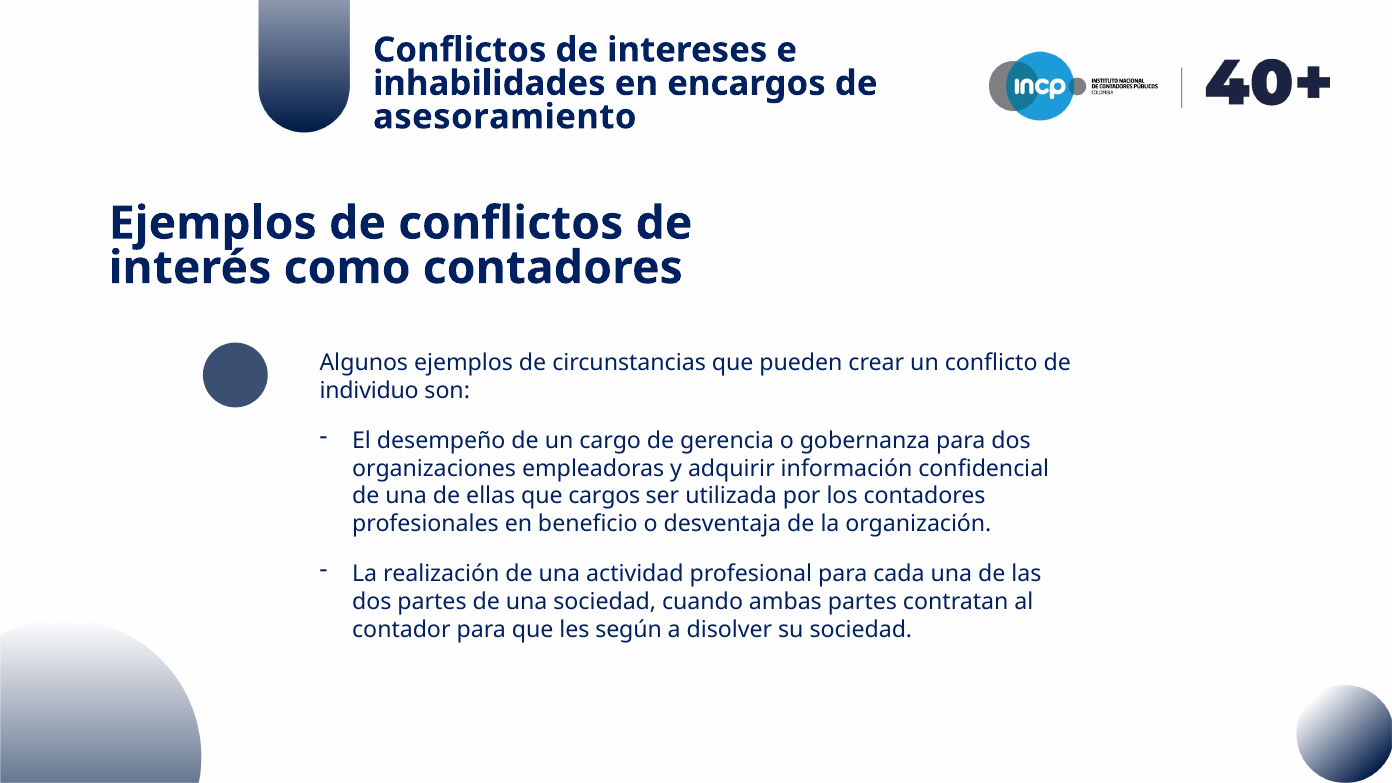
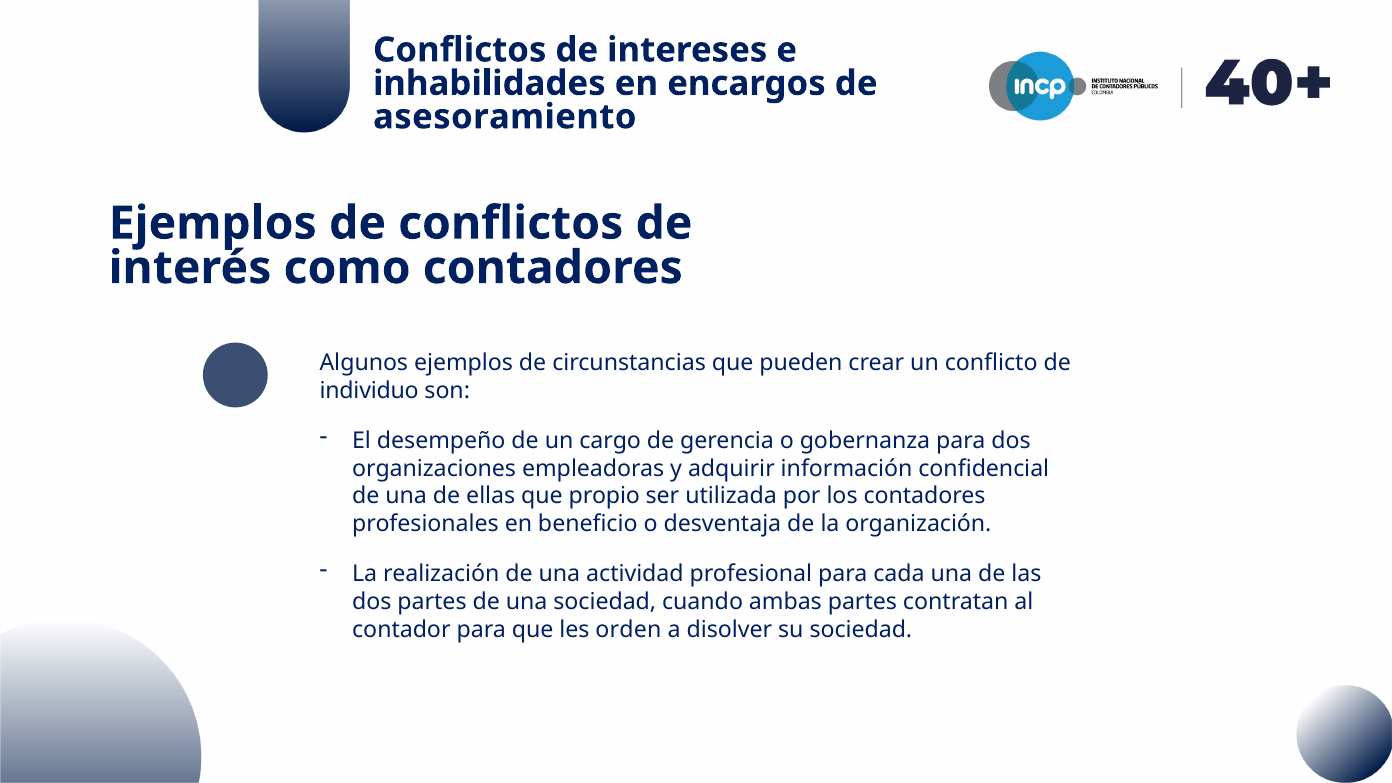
cargos: cargos -> propio
según: según -> orden
